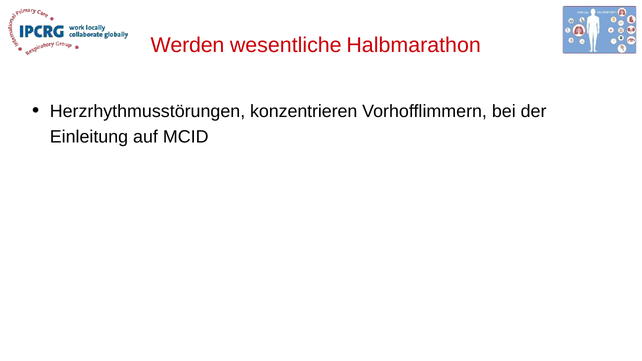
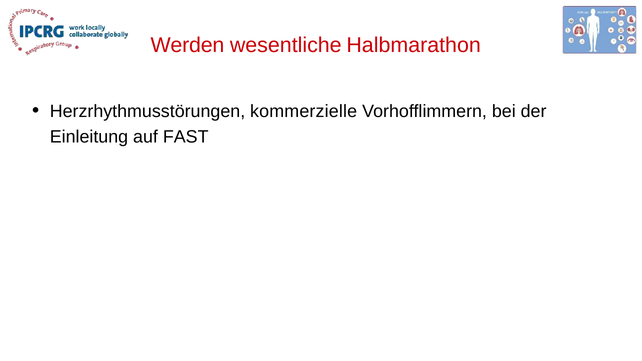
konzentrieren: konzentrieren -> kommerzielle
MCID: MCID -> FAST
